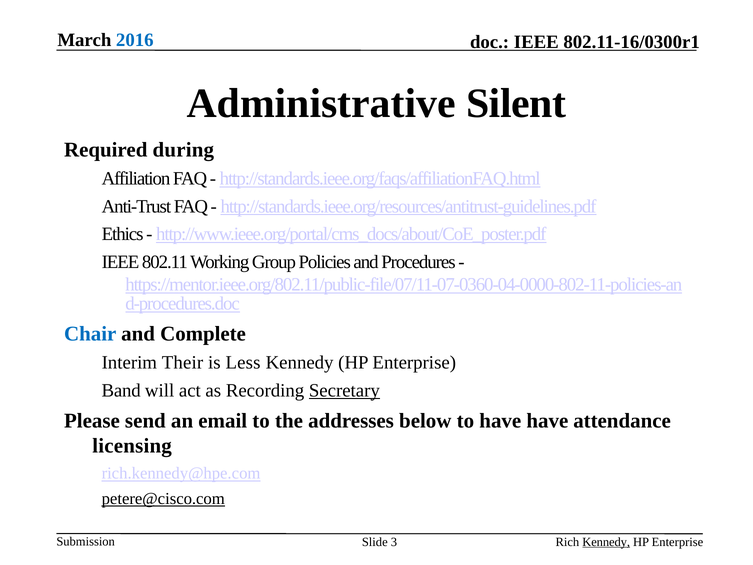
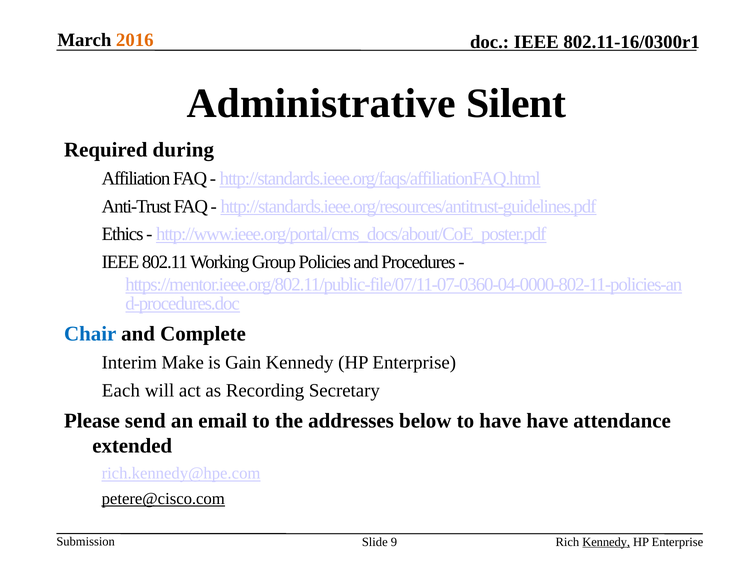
2016 colour: blue -> orange
Their: Their -> Make
Less: Less -> Gain
Band: Band -> Each
Secretary underline: present -> none
licensing: licensing -> extended
3: 3 -> 9
